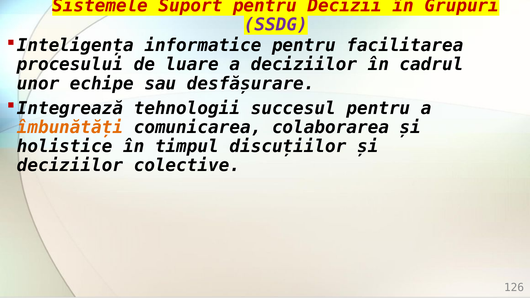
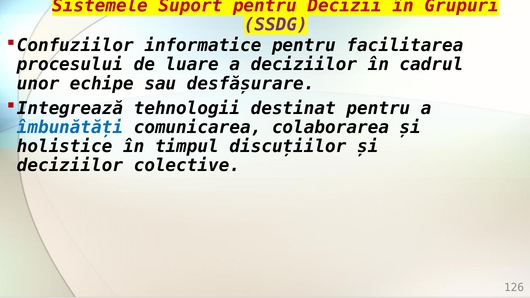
Inteligența: Inteligența -> Confuziilor
succesul: succesul -> destinat
îmbunătăți colour: orange -> blue
